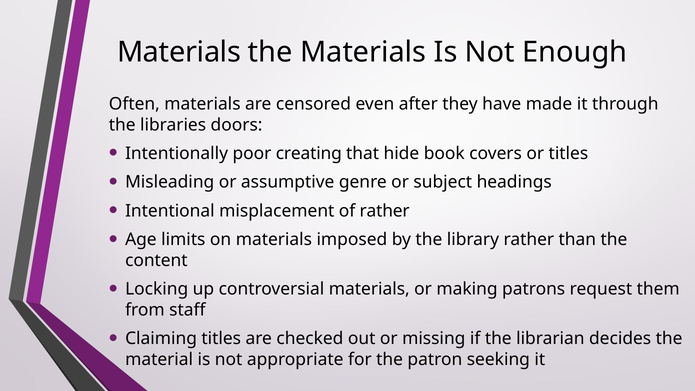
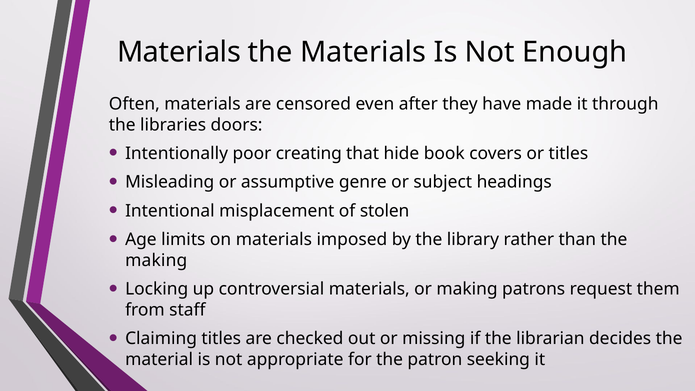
of rather: rather -> stolen
content at (156, 260): content -> making
